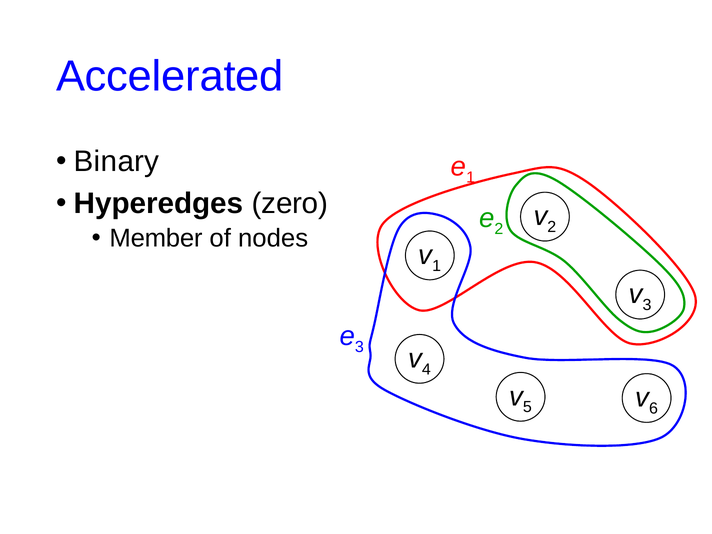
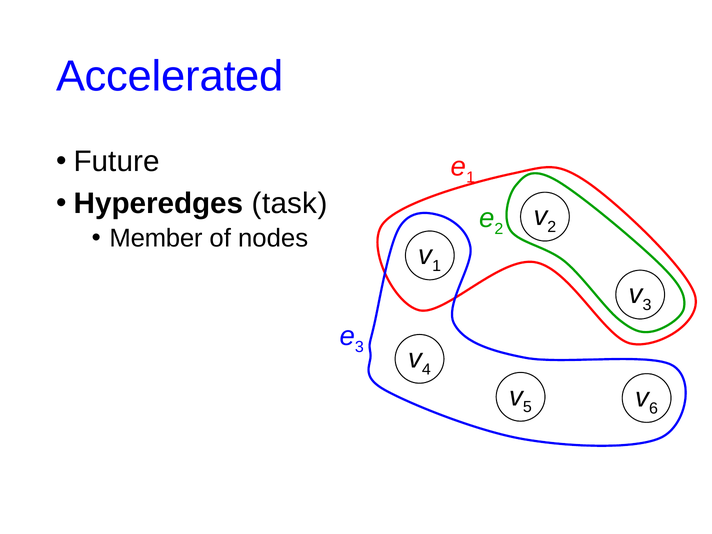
Binary: Binary -> Future
zero: zero -> task
